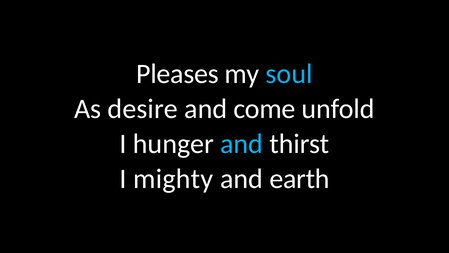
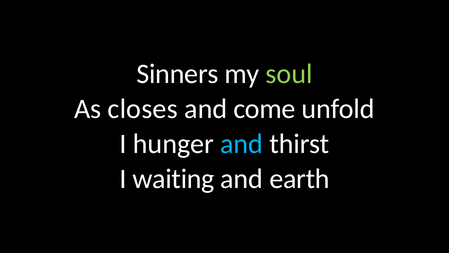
Pleases: Pleases -> Sinners
soul colour: light blue -> light green
desire: desire -> closes
mighty: mighty -> waiting
